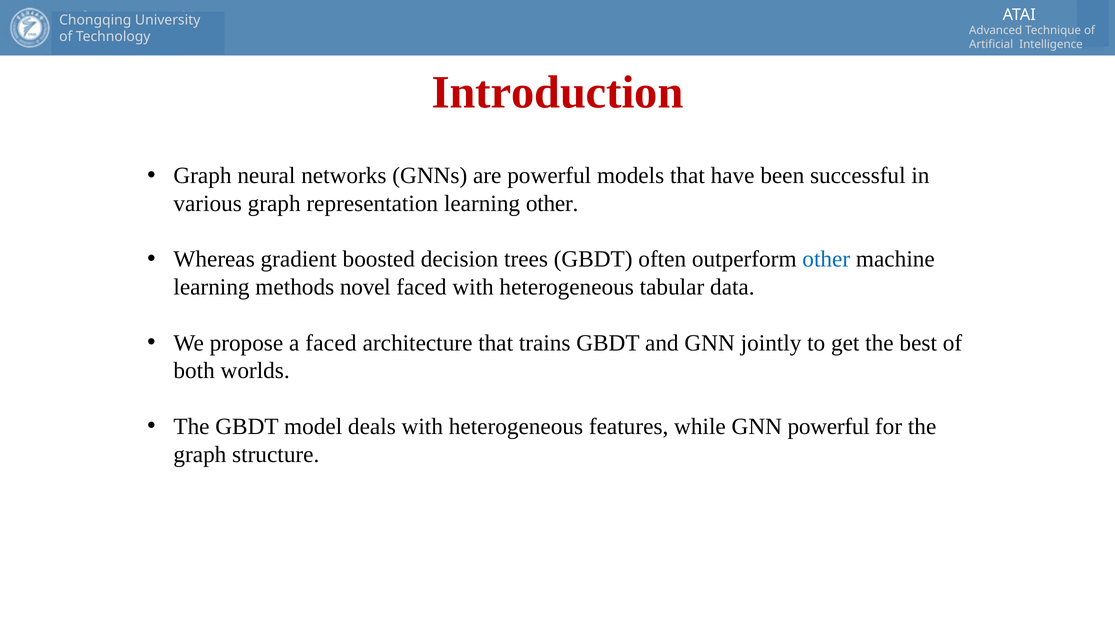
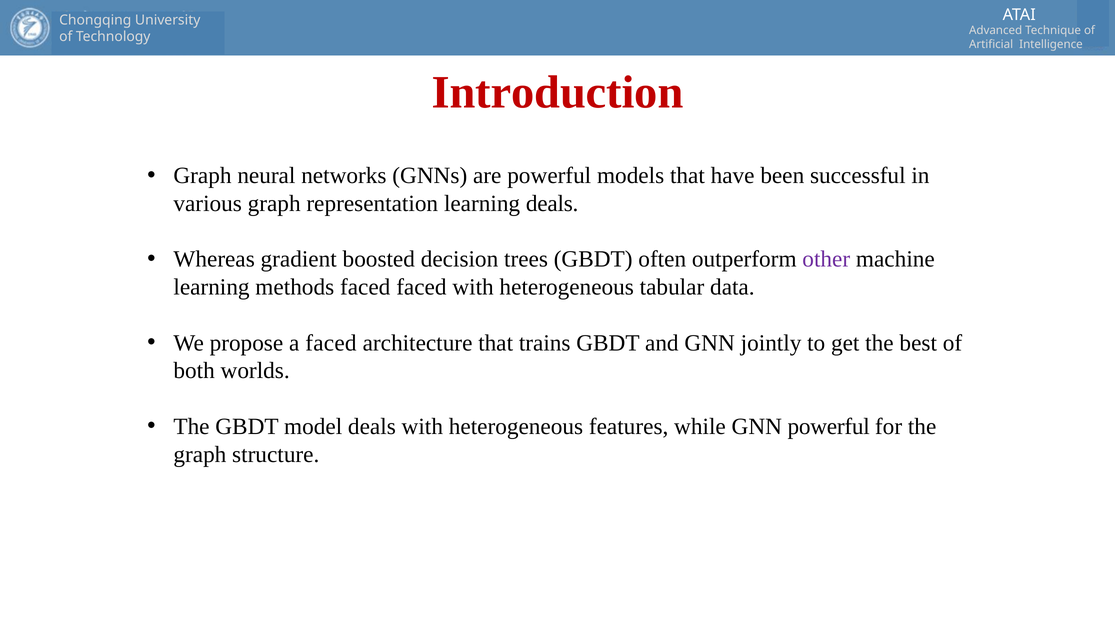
learning other: other -> deals
other at (826, 259) colour: blue -> purple
methods novel: novel -> faced
